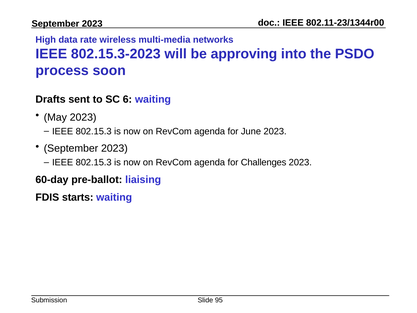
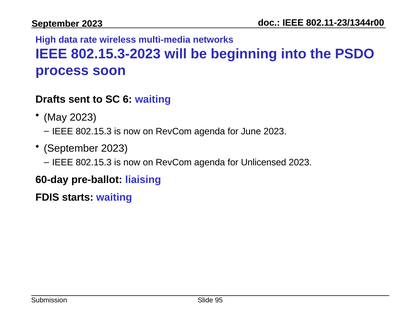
approving: approving -> beginning
Challenges: Challenges -> Unlicensed
